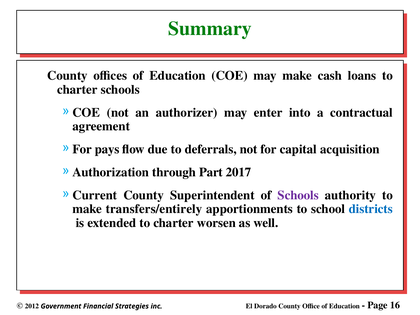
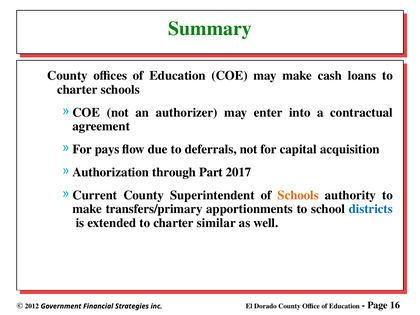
Schools at (298, 195) colour: purple -> orange
transfers/entirely: transfers/entirely -> transfers/primary
worsen: worsen -> similar
